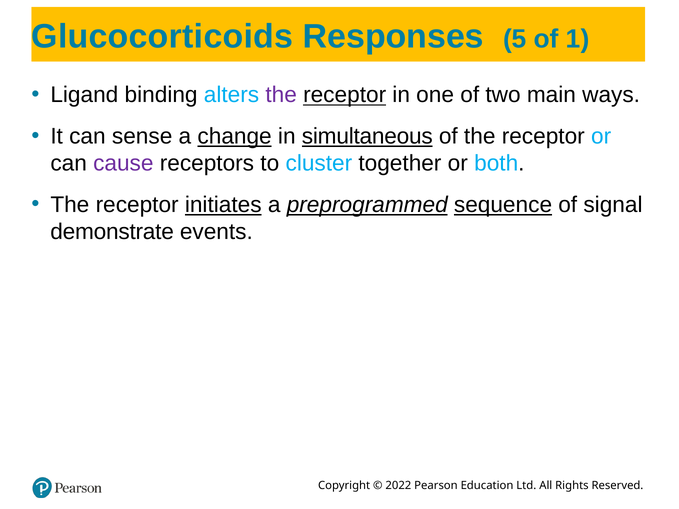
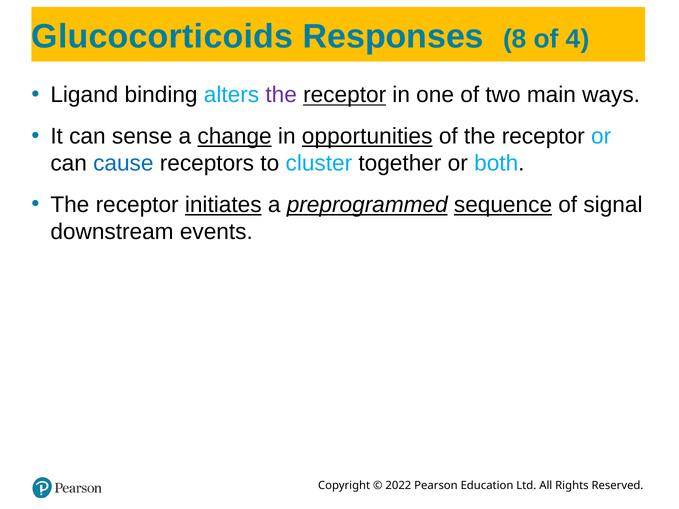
5: 5 -> 8
1: 1 -> 4
simultaneous: simultaneous -> opportunities
cause colour: purple -> blue
demonstrate: demonstrate -> downstream
